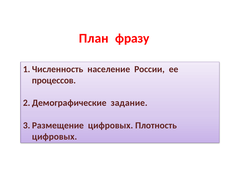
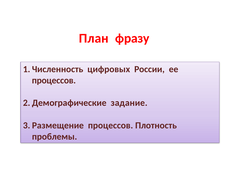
население: население -> цифровых
цифровых at (111, 125): цифровых -> процессов
цифровых at (55, 137): цифровых -> проблемы
